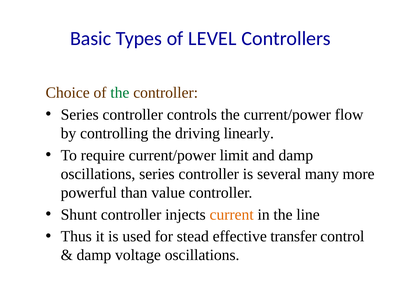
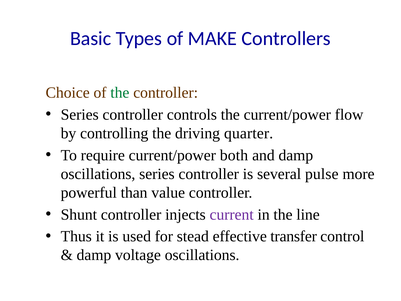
LEVEL: LEVEL -> MAKE
linearly: linearly -> quarter
limit: limit -> both
many: many -> pulse
current colour: orange -> purple
